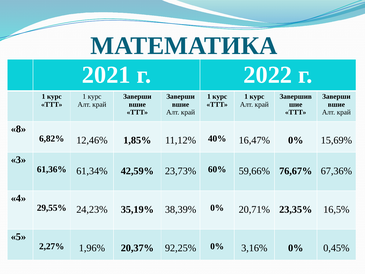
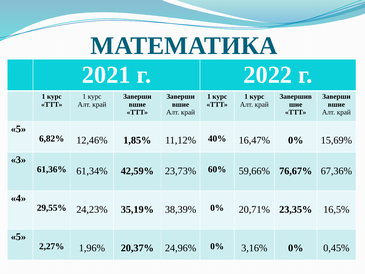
8 at (18, 129): 8 -> 5
92,25%: 92,25% -> 24,96%
